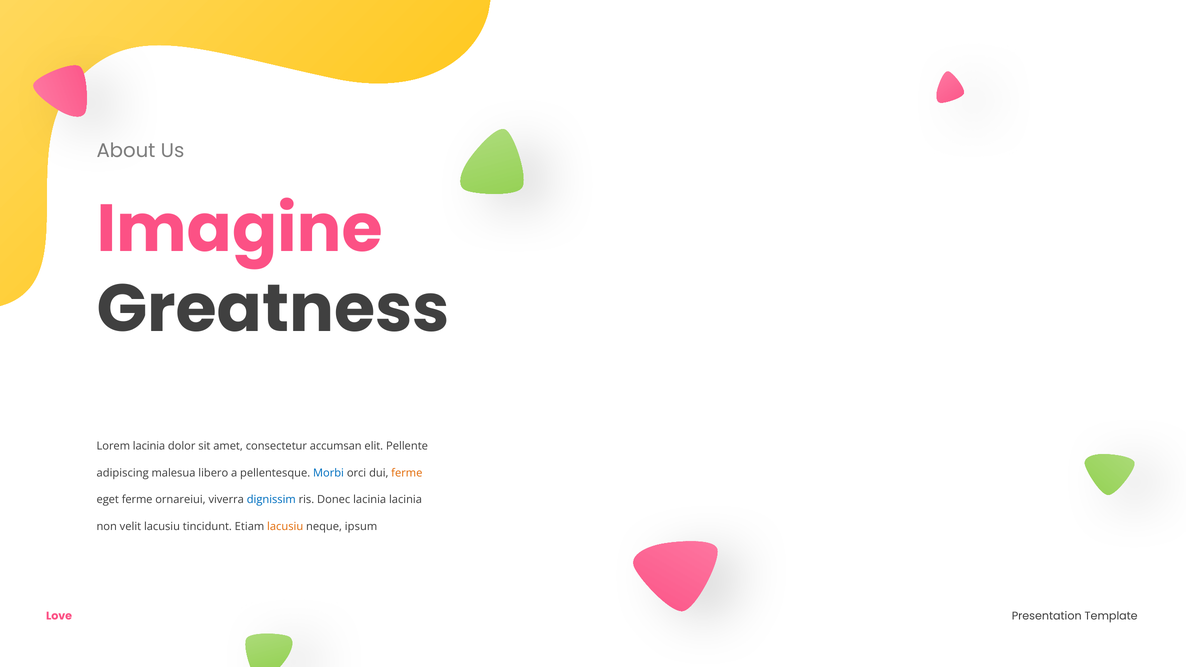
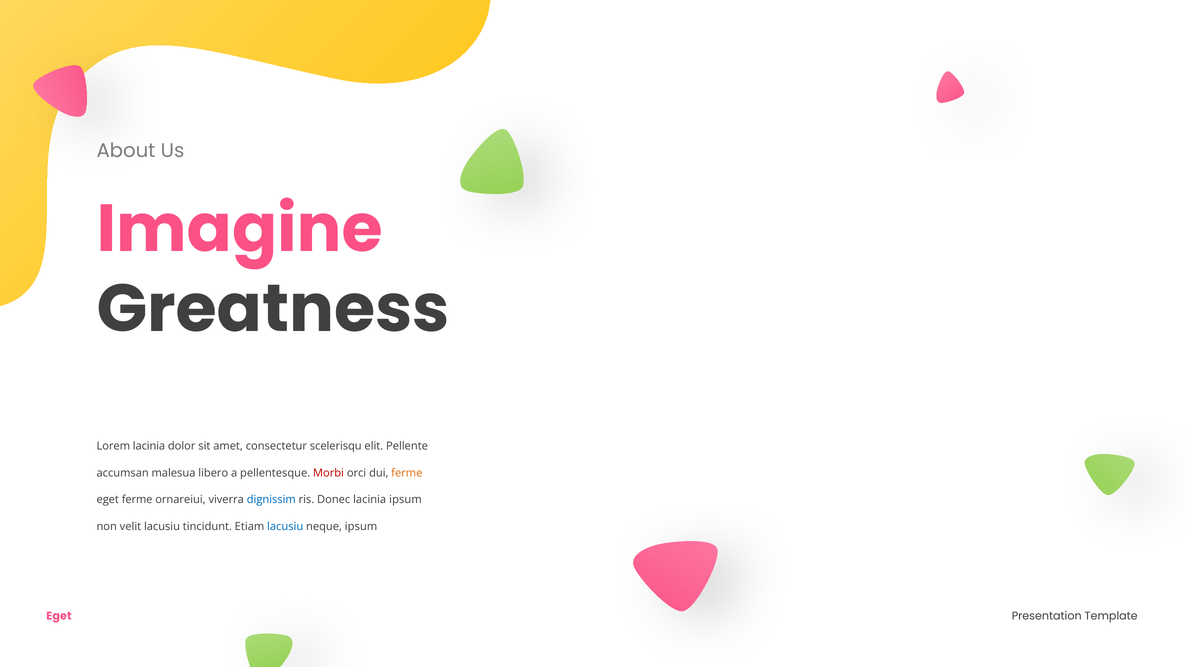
accumsan: accumsan -> scelerisqu
adipiscing: adipiscing -> accumsan
Morbi colour: blue -> red
lacinia lacinia: lacinia -> ipsum
lacusiu at (285, 527) colour: orange -> blue
Love at (59, 616): Love -> Eget
